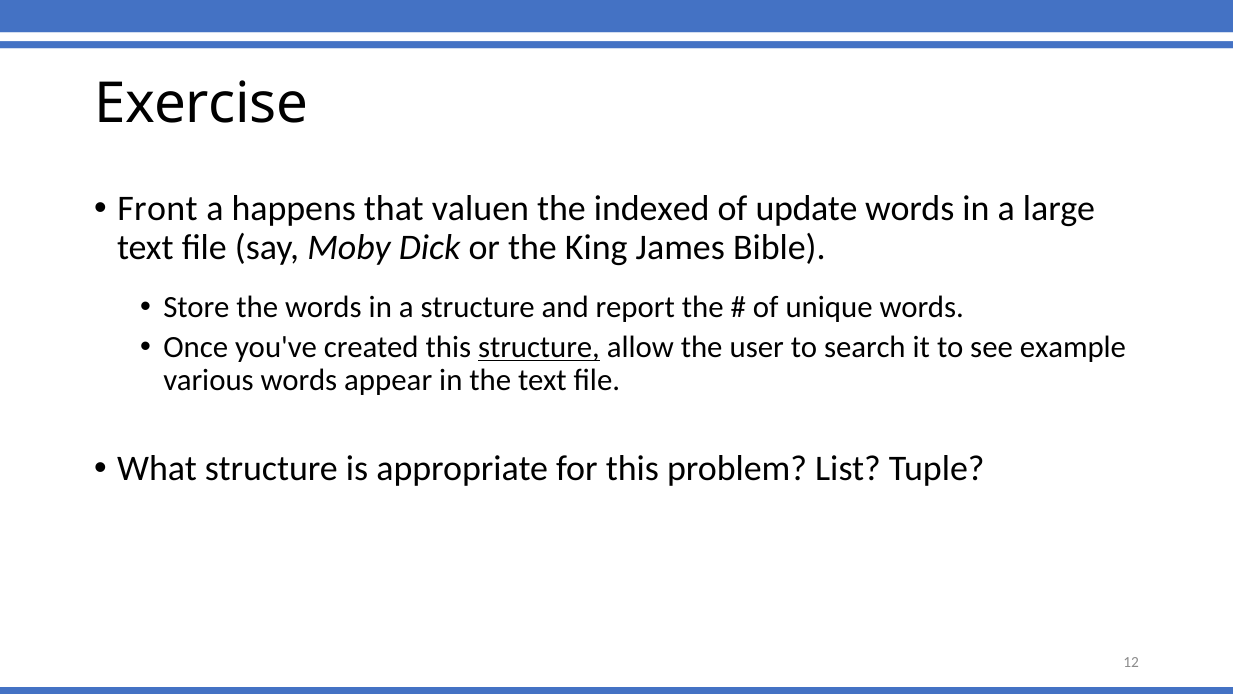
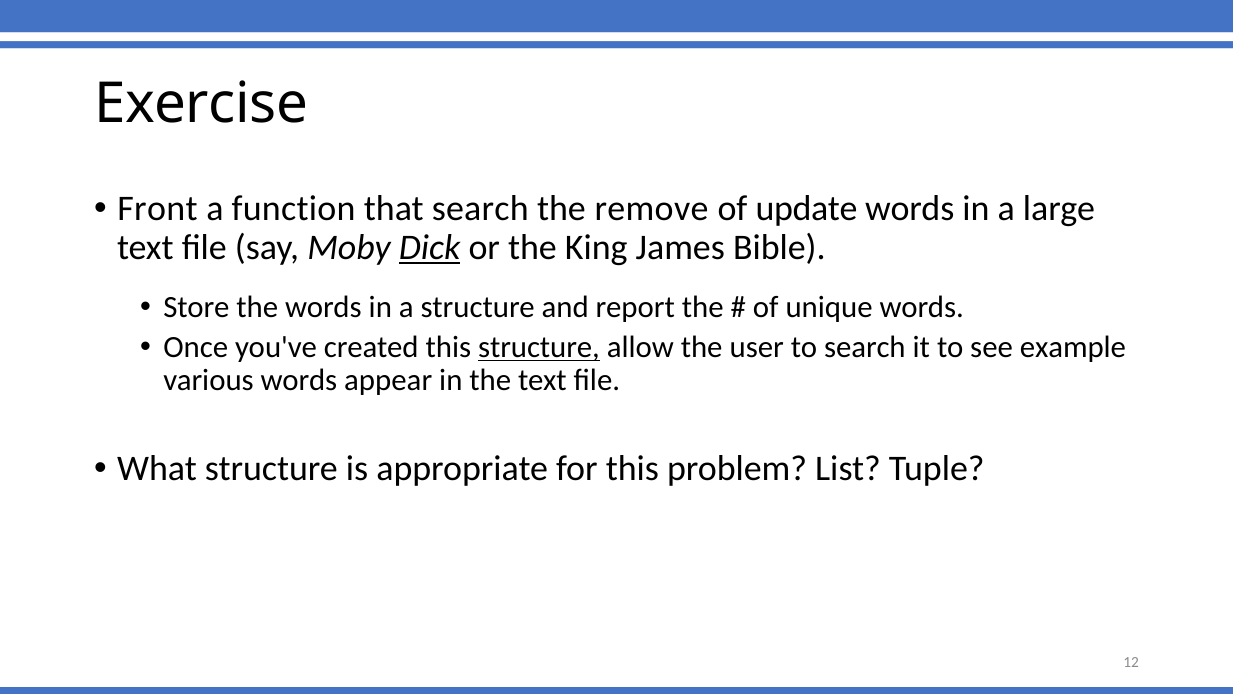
happens: happens -> function
that valuen: valuen -> search
indexed: indexed -> remove
Dick underline: none -> present
